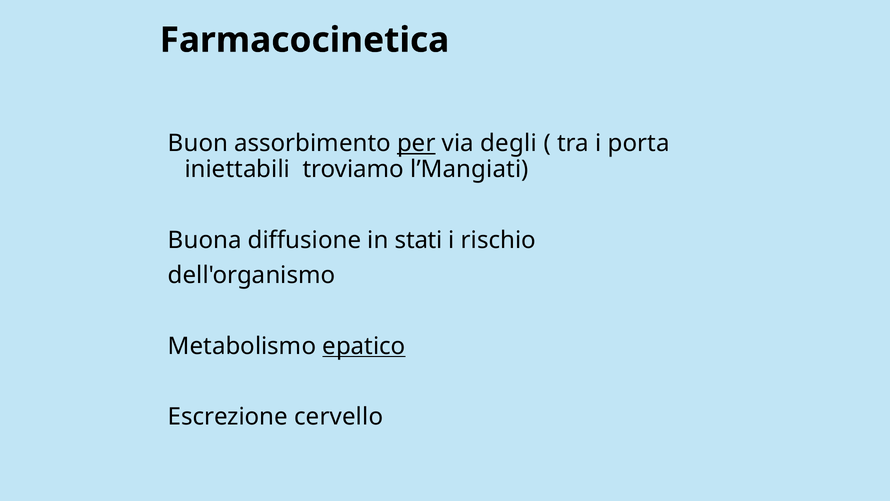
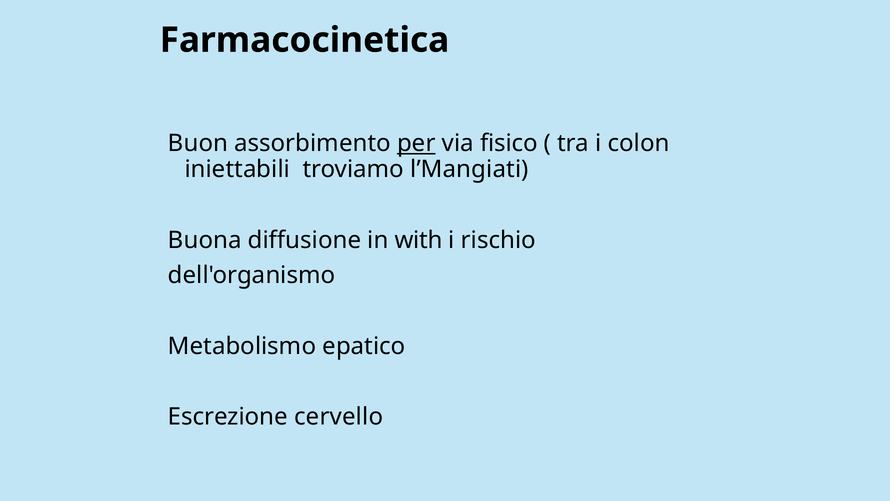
degli: degli -> fisico
porta: porta -> colon
stati: stati -> with
epatico underline: present -> none
